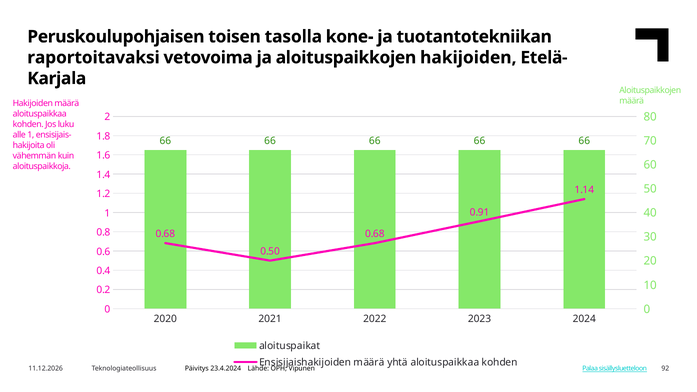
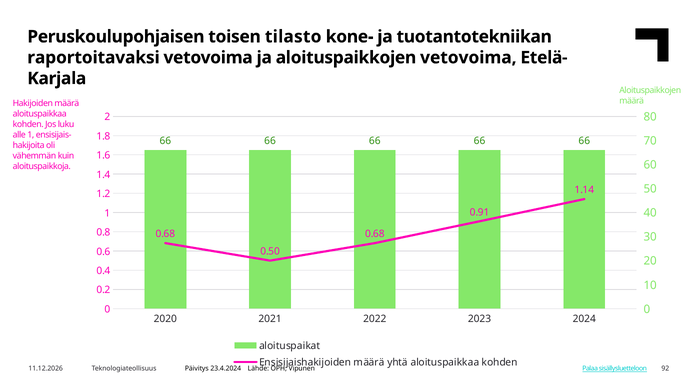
tasolla: tasolla -> tilasto
aloituspaikkojen hakijoiden: hakijoiden -> vetovoima
